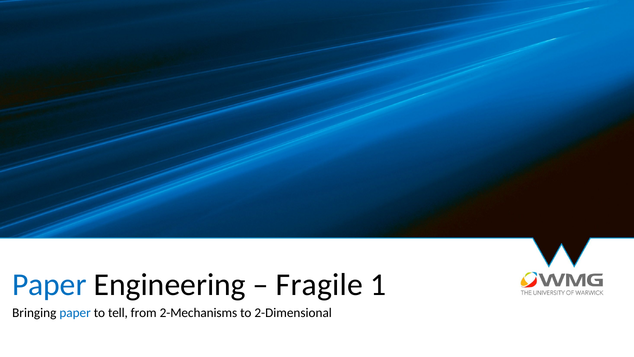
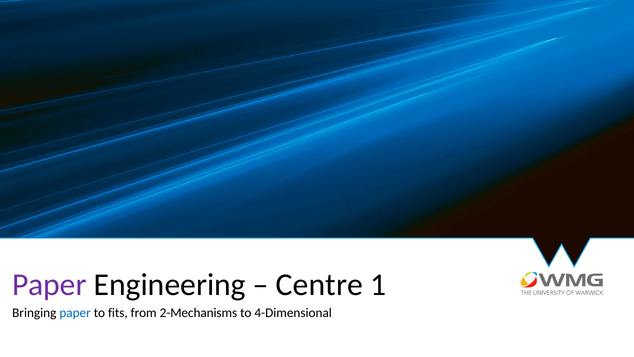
Paper at (49, 284) colour: blue -> purple
Fragile: Fragile -> Centre
tell: tell -> fits
2-Dimensional: 2-Dimensional -> 4-Dimensional
